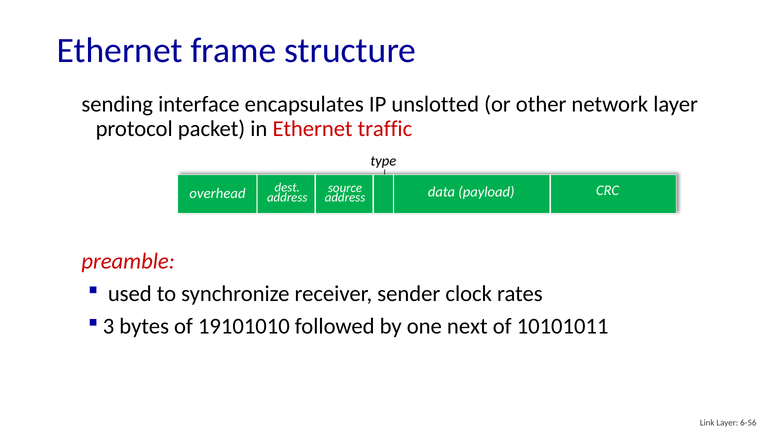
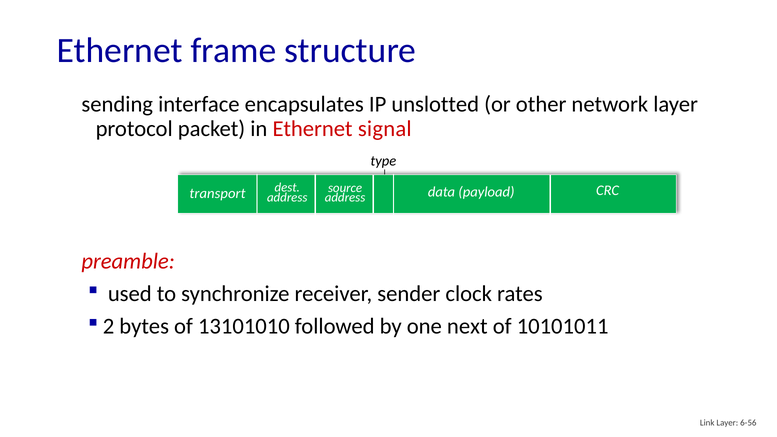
traffic: traffic -> signal
overhead: overhead -> transport
3: 3 -> 2
19101010: 19101010 -> 13101010
